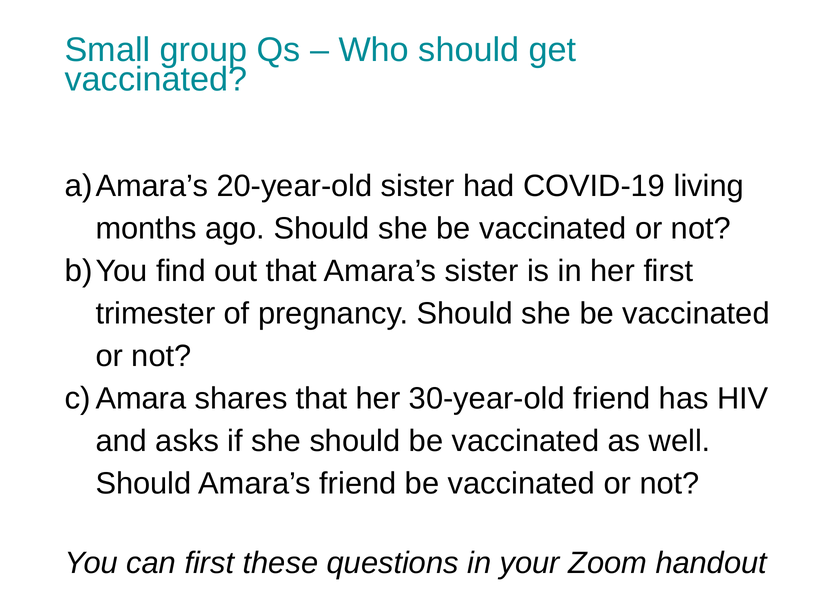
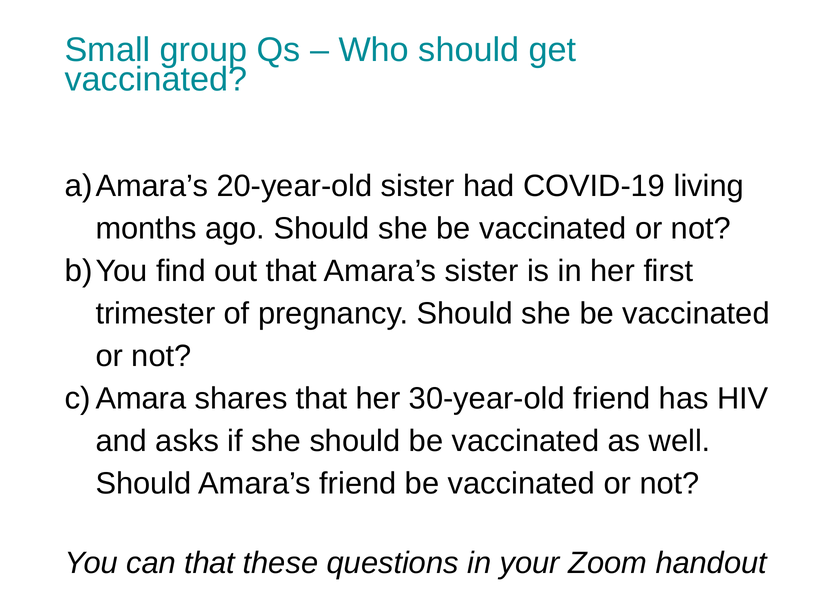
can first: first -> that
